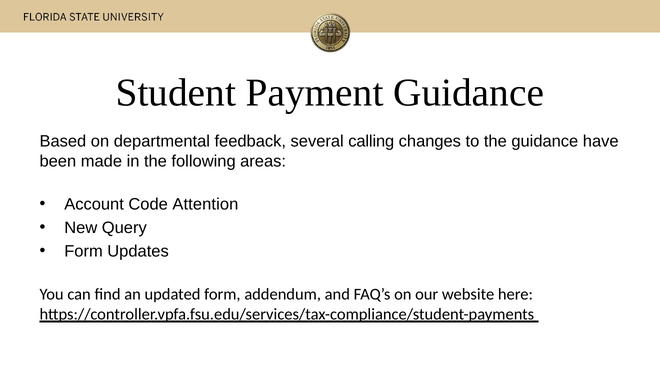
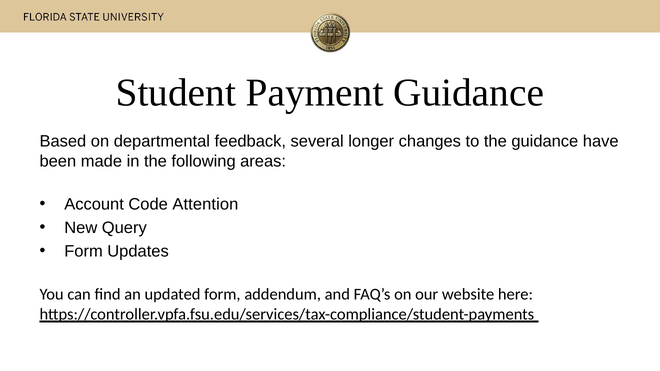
calling: calling -> longer
